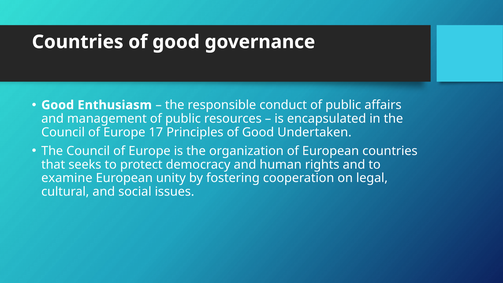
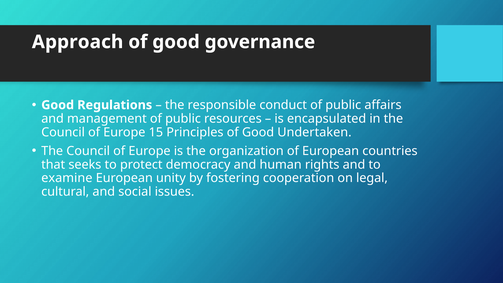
Countries at (78, 42): Countries -> Approach
Enthusiasm: Enthusiasm -> Regulations
17: 17 -> 15
